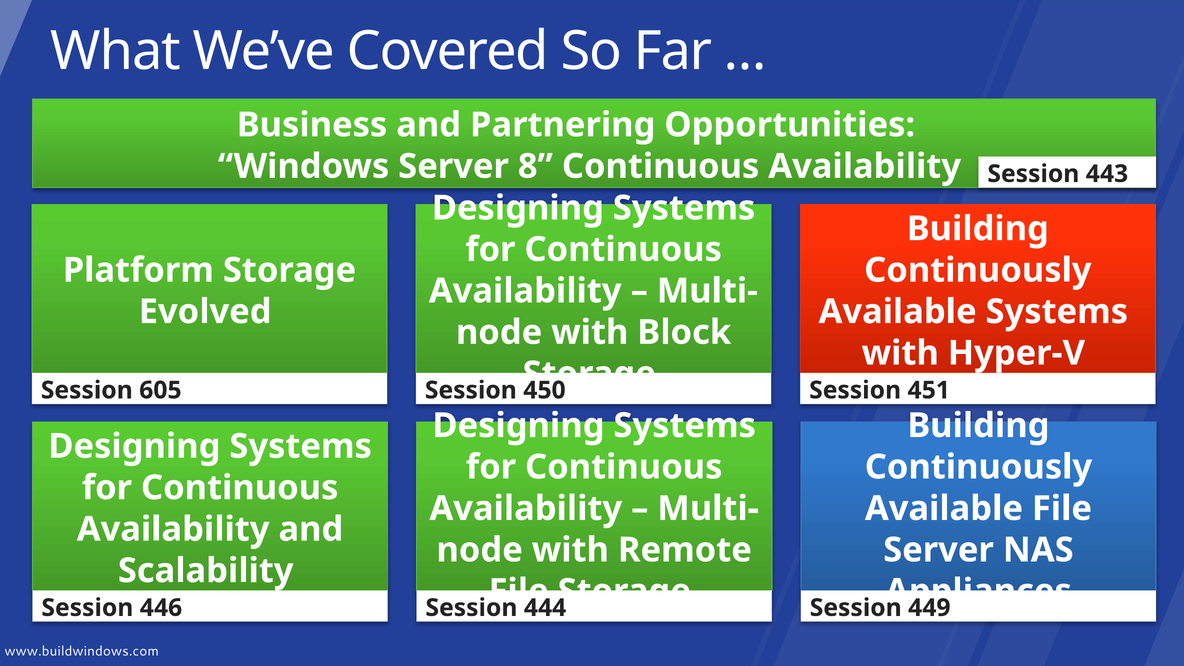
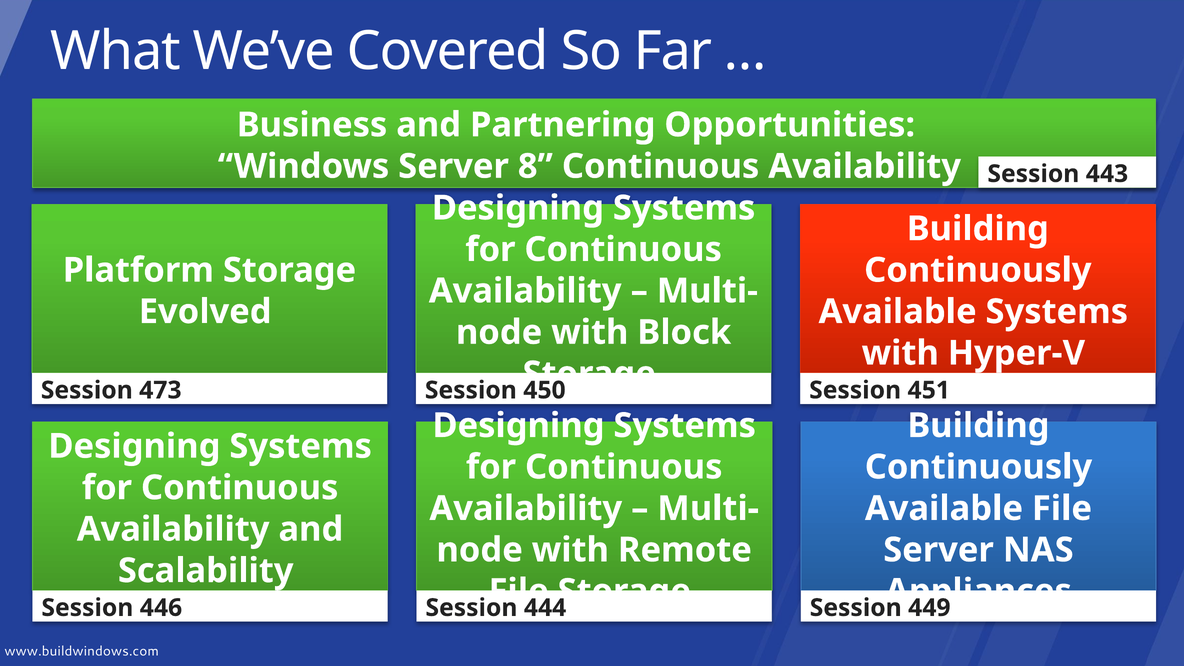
605: 605 -> 473
